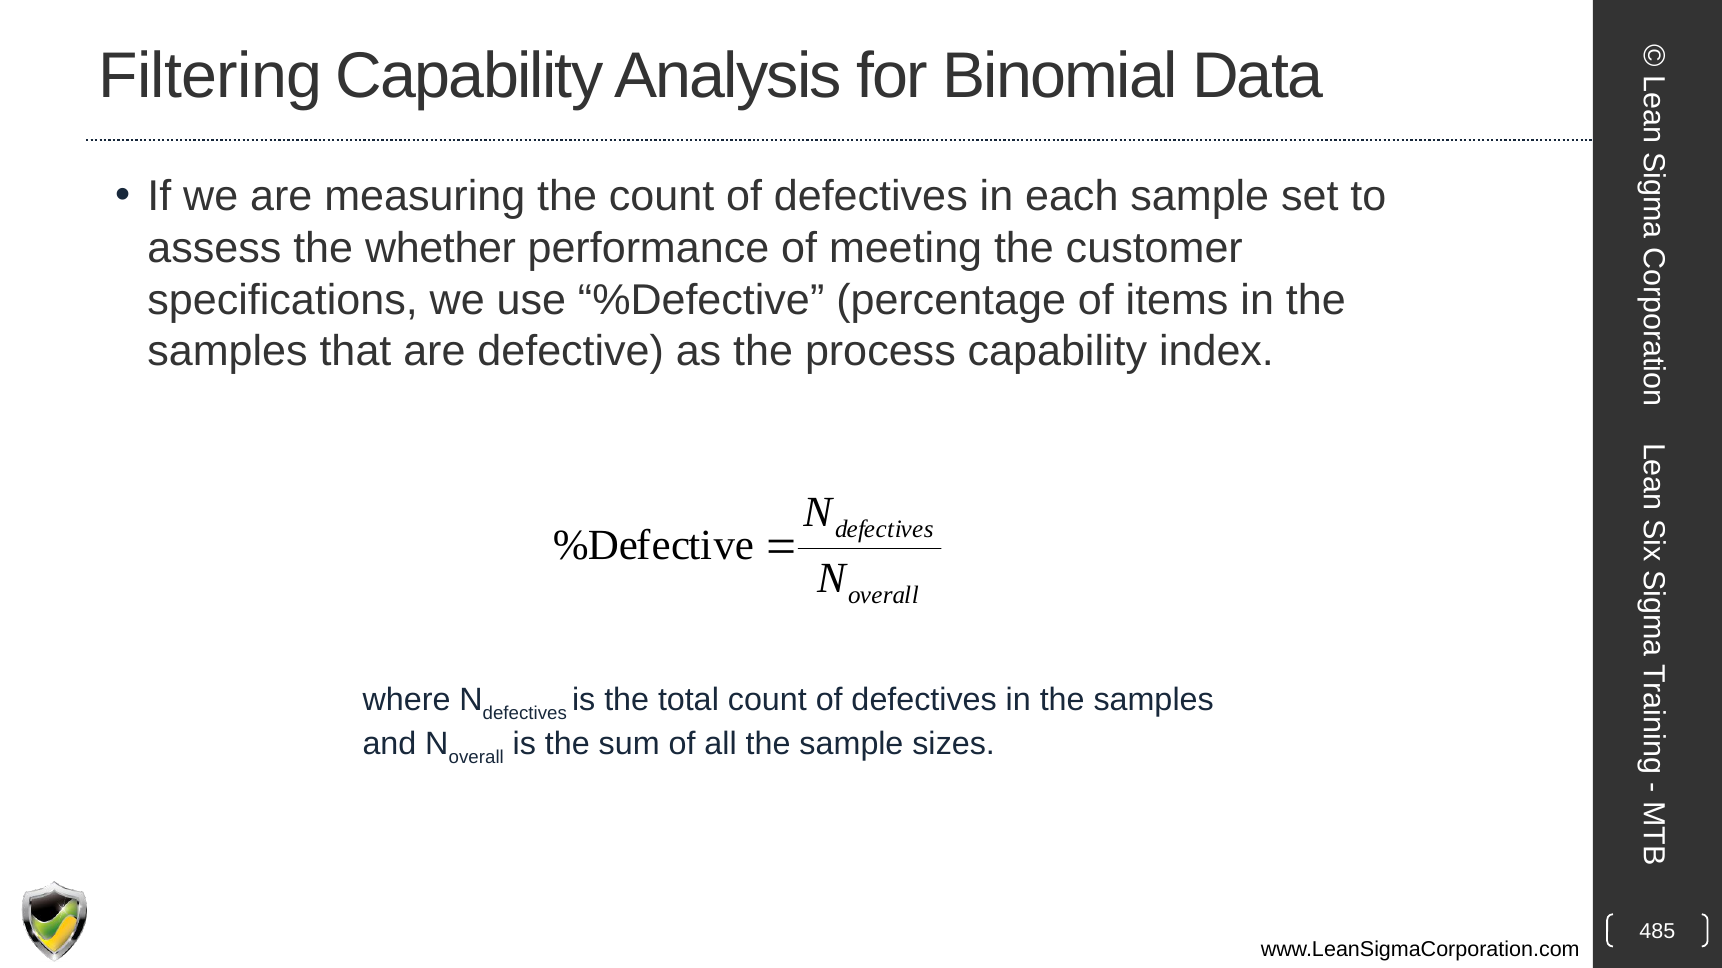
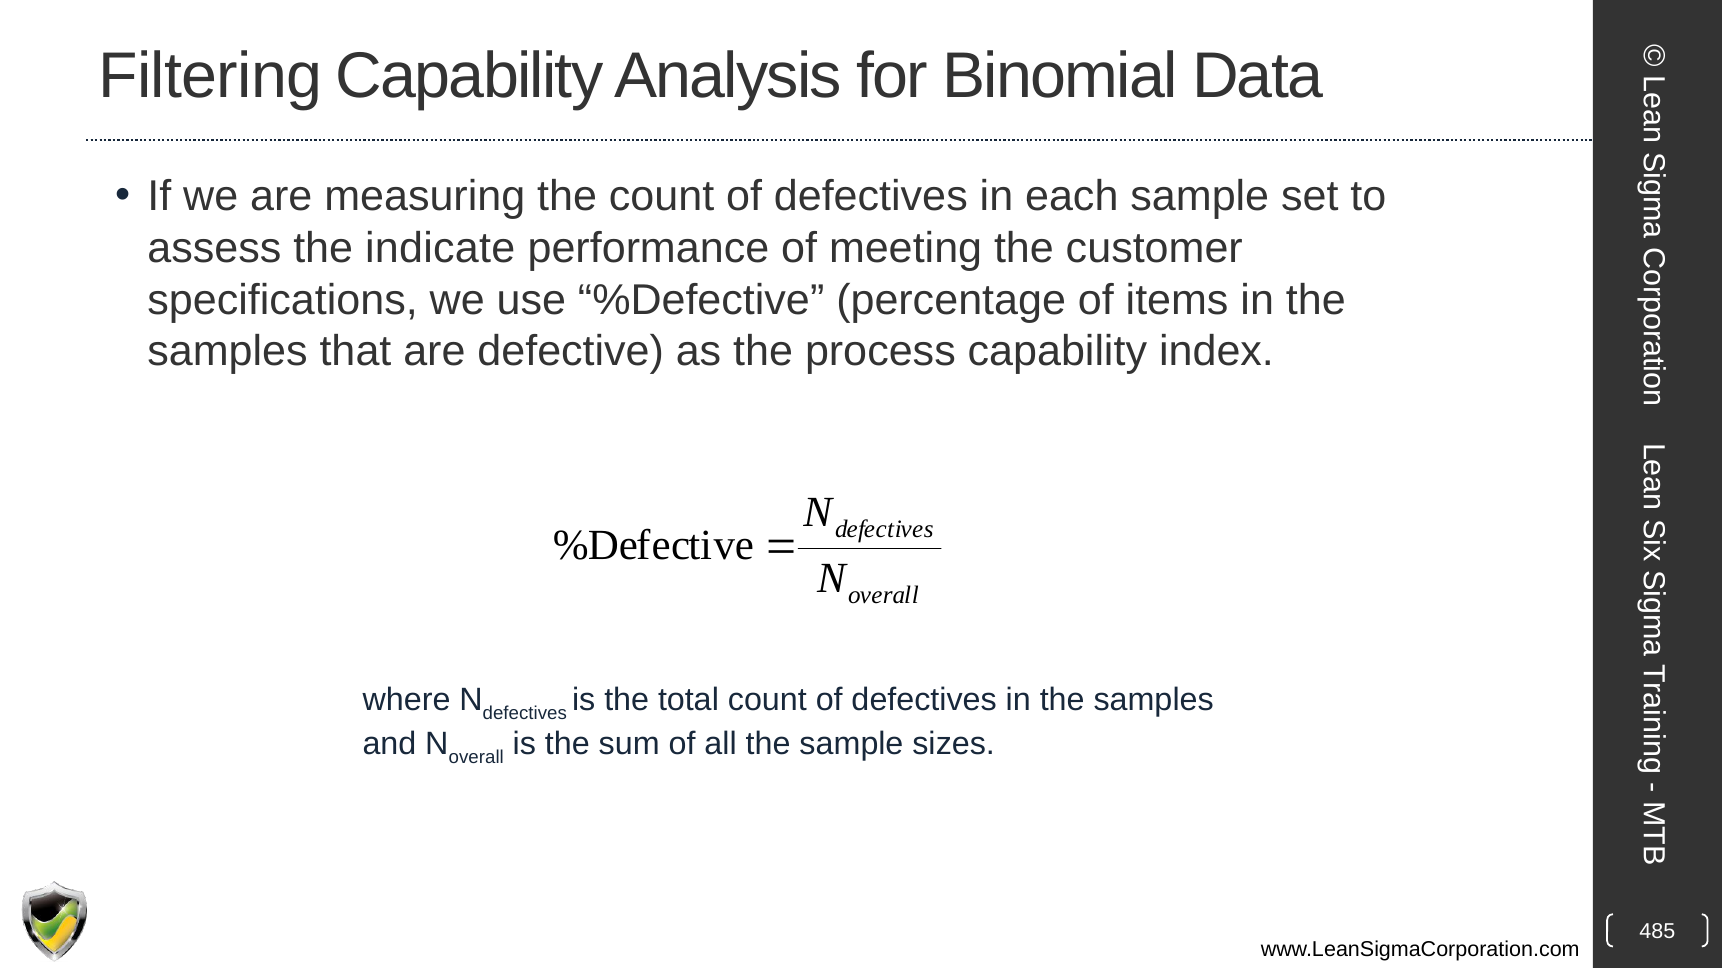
whether: whether -> indicate
